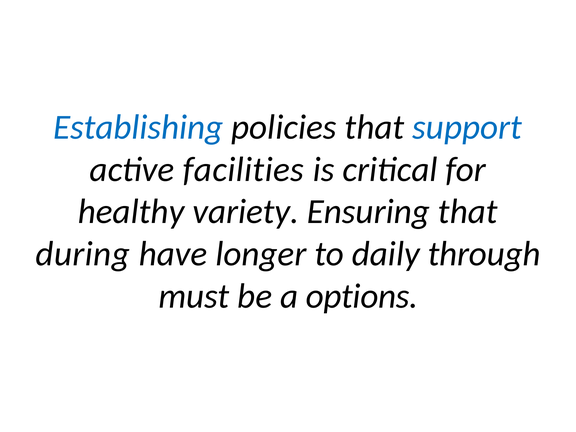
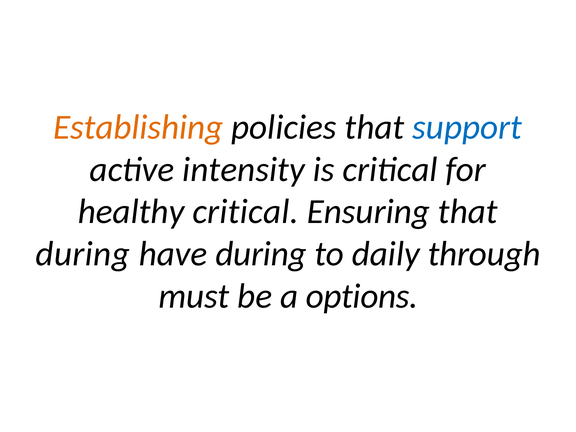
Establishing colour: blue -> orange
facilities: facilities -> intensity
healthy variety: variety -> critical
have longer: longer -> during
